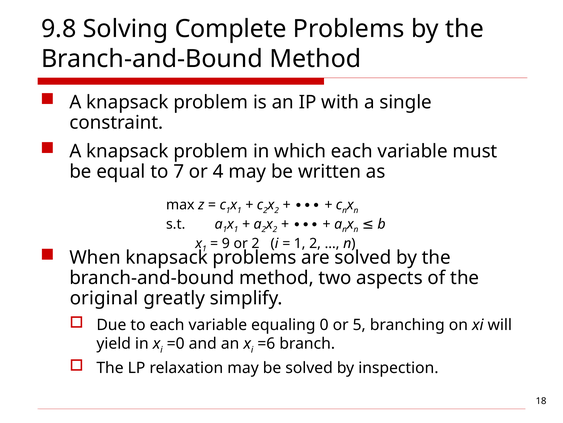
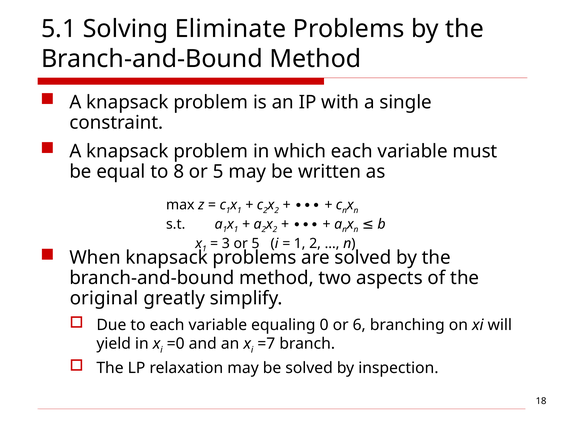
9.8: 9.8 -> 5.1
Complete: Complete -> Eliminate
7: 7 -> 8
4 at (218, 171): 4 -> 5
9: 9 -> 3
2 at (256, 243): 2 -> 5
5: 5 -> 6
=6: =6 -> =7
